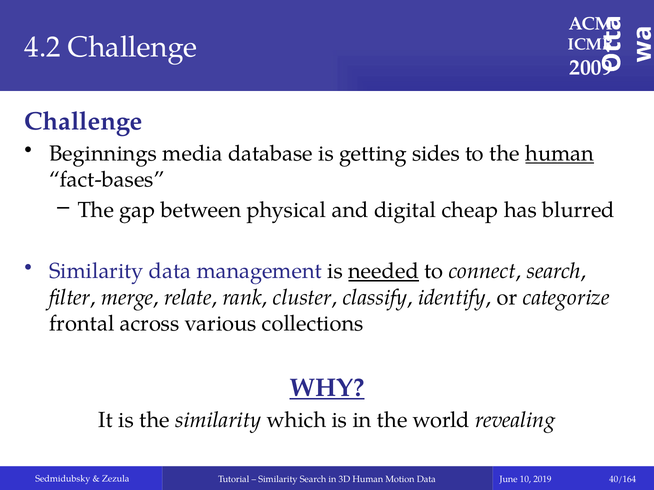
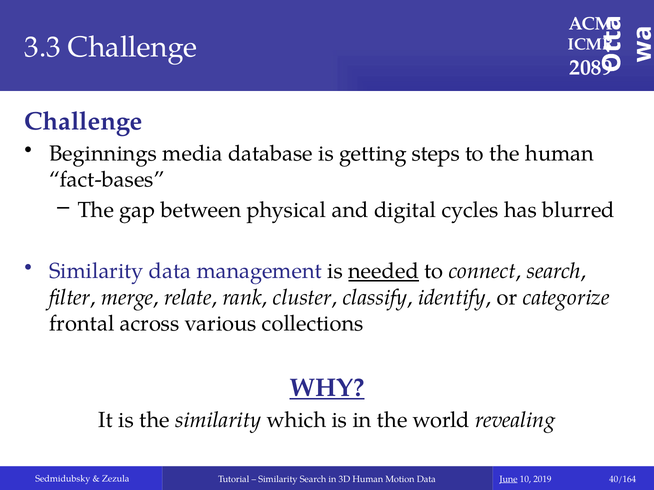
4.2: 4.2 -> 3.3
2009: 2009 -> 2089
sides: sides -> steps
human at (560, 154) underline: present -> none
cheap: cheap -> cycles
June underline: none -> present
